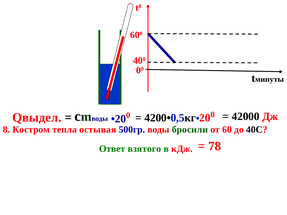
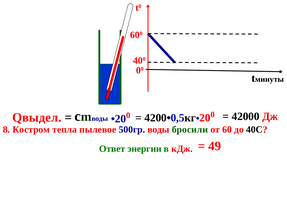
остывая: остывая -> пылевое
78: 78 -> 49
взятого: взятого -> энергии
